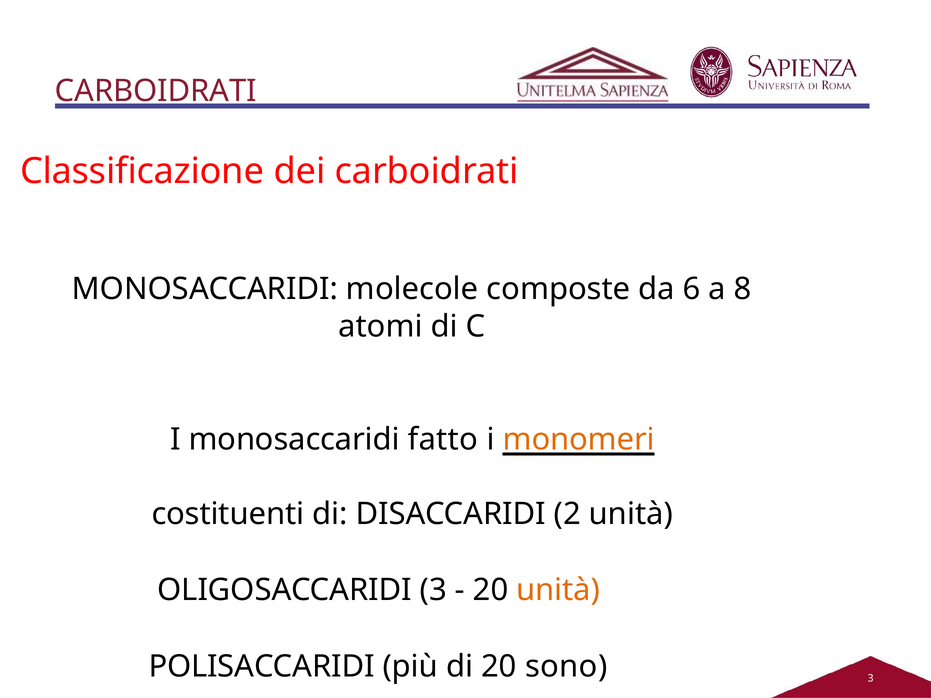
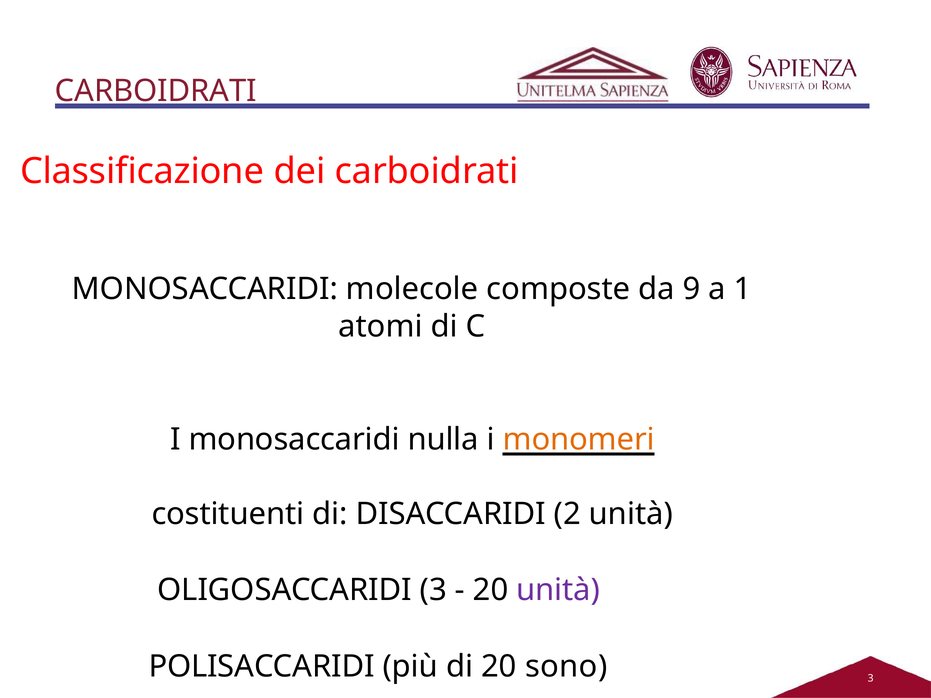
6: 6 -> 9
8: 8 -> 1
fatto: fatto -> nulla
unità at (558, 590) colour: orange -> purple
